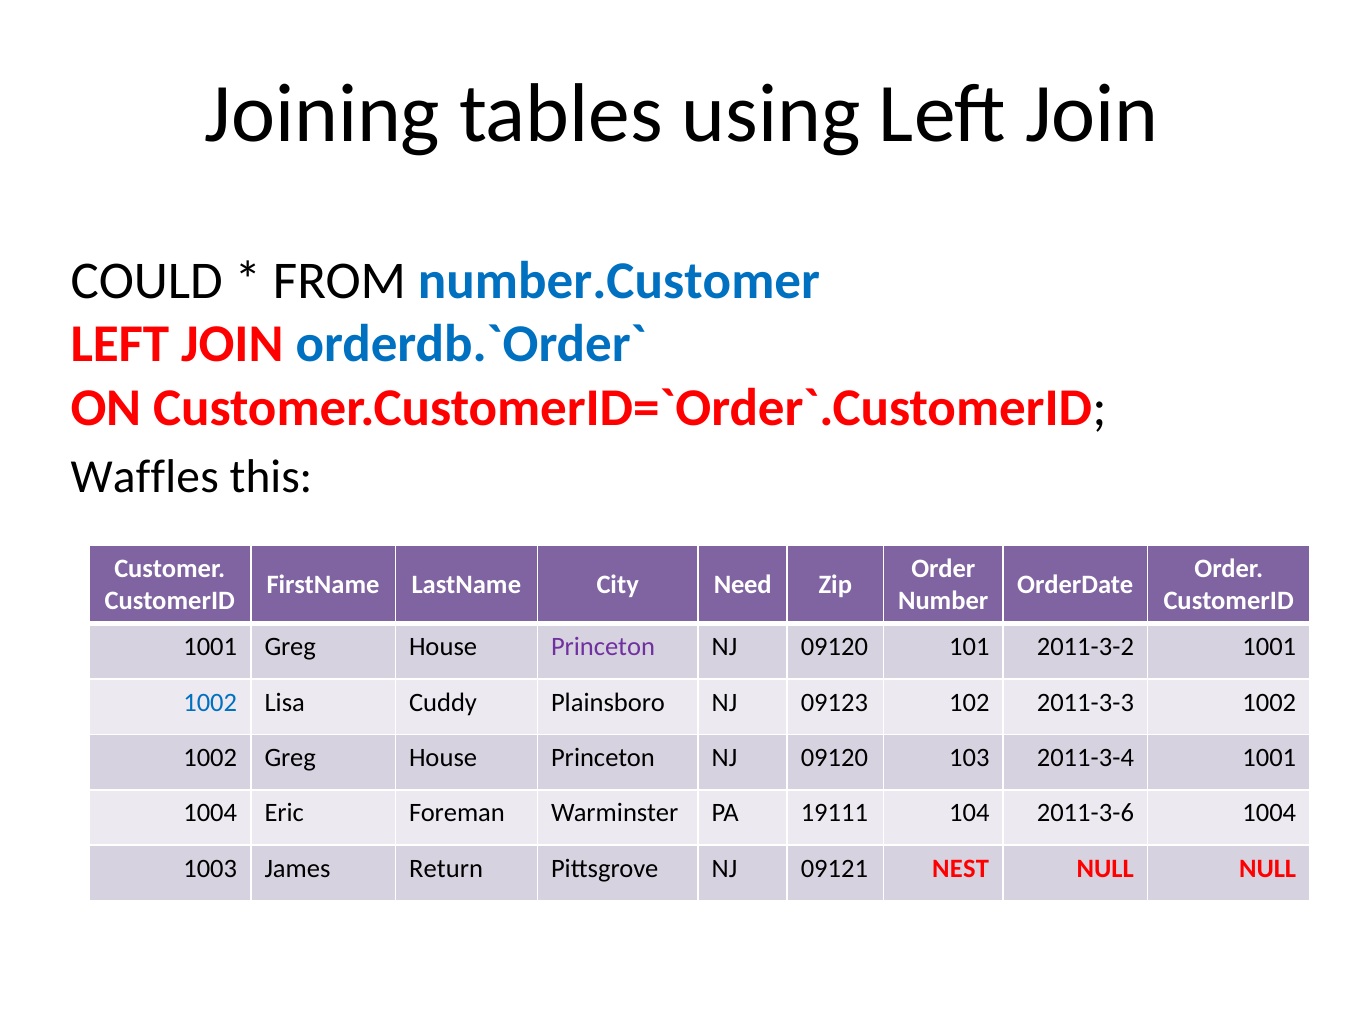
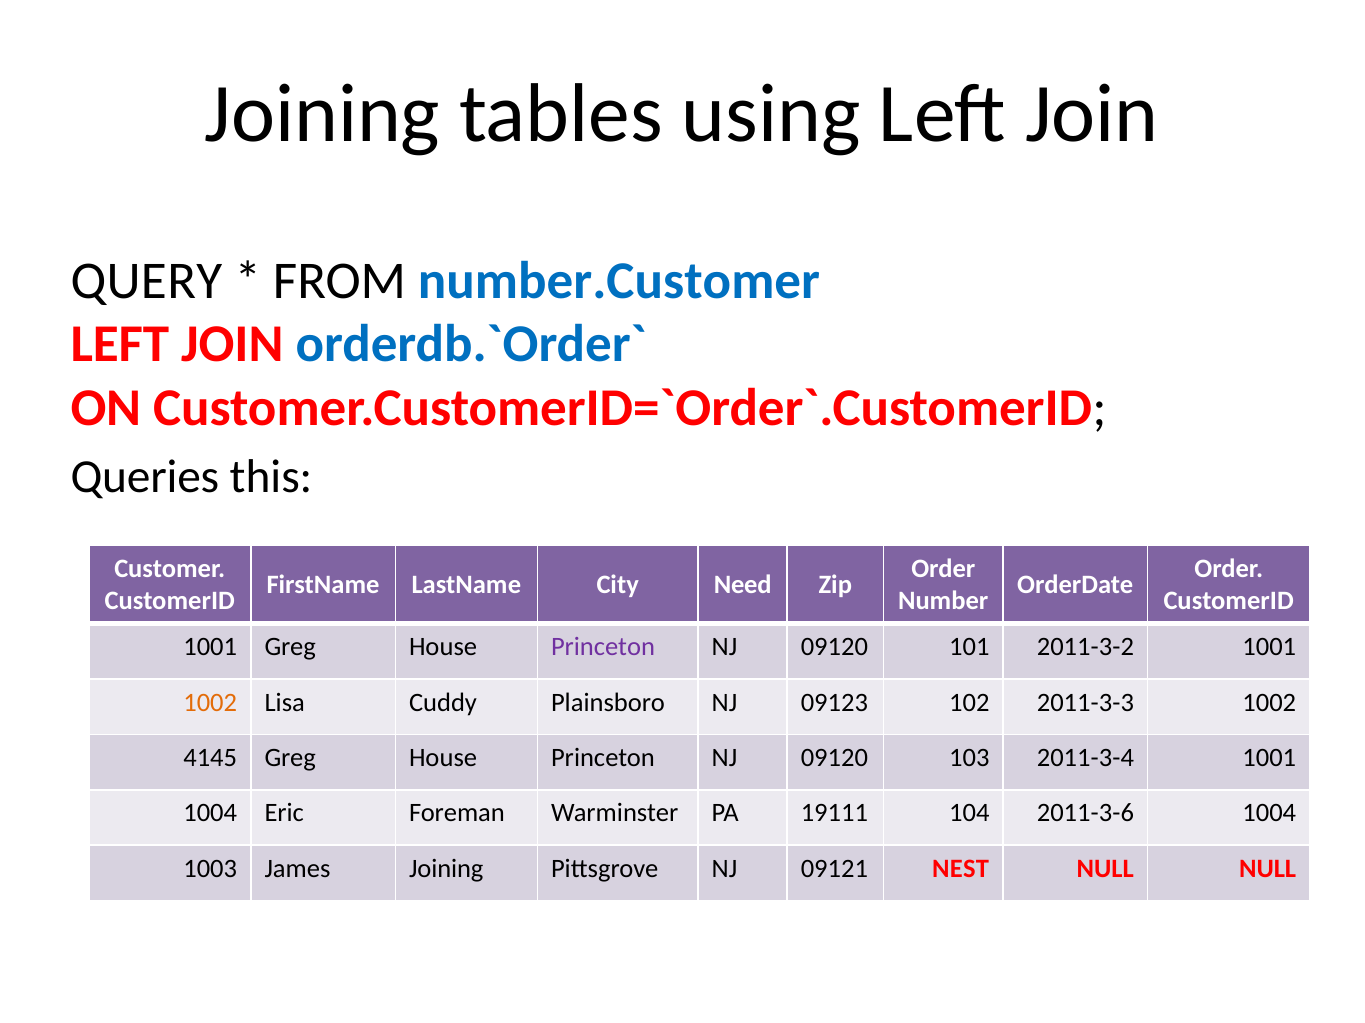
COULD: COULD -> QUERY
Waffles: Waffles -> Queries
1002 at (210, 703) colour: blue -> orange
1002 at (210, 758): 1002 -> 4145
James Return: Return -> Joining
